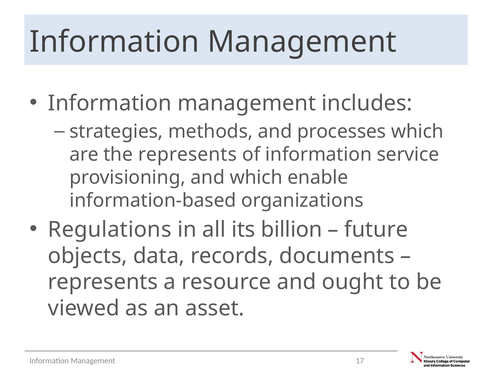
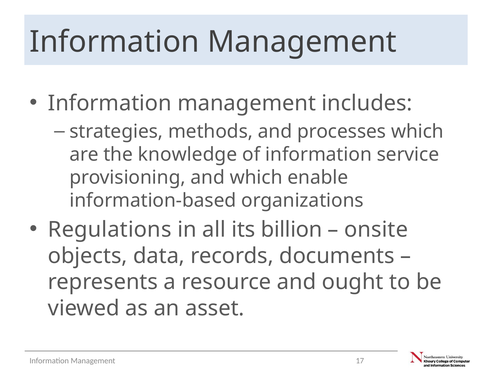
the represents: represents -> knowledge
future: future -> onsite
